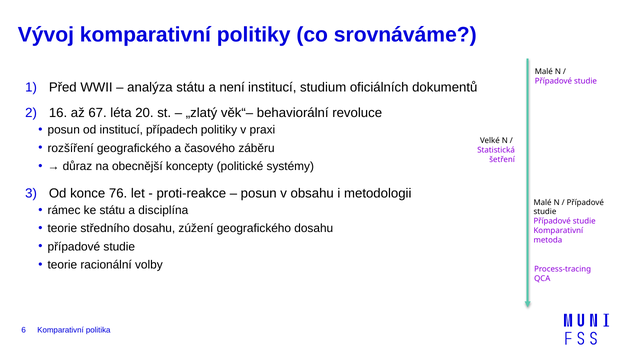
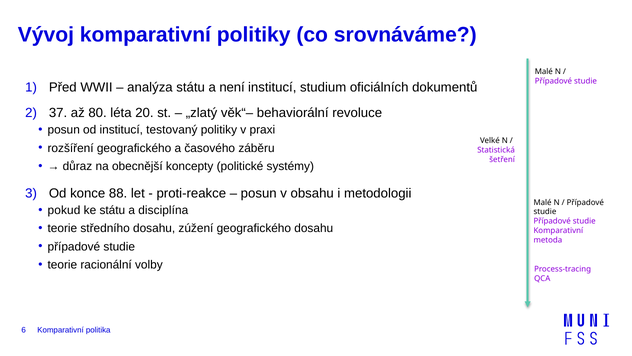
16: 16 -> 37
67: 67 -> 80
případech: případech -> testovaný
76: 76 -> 88
rámec: rámec -> pokud
